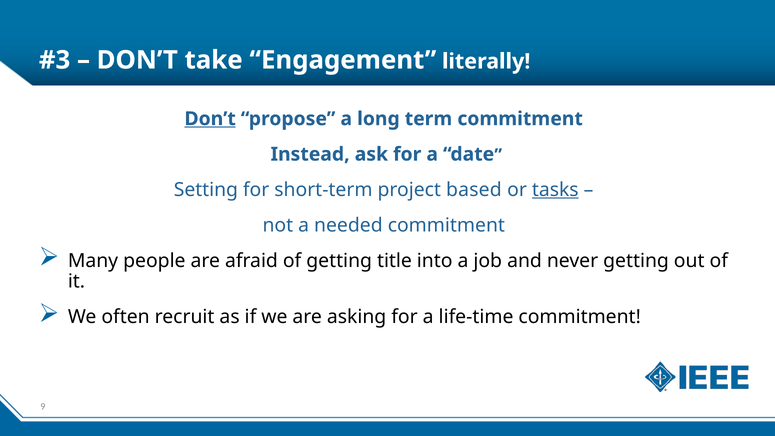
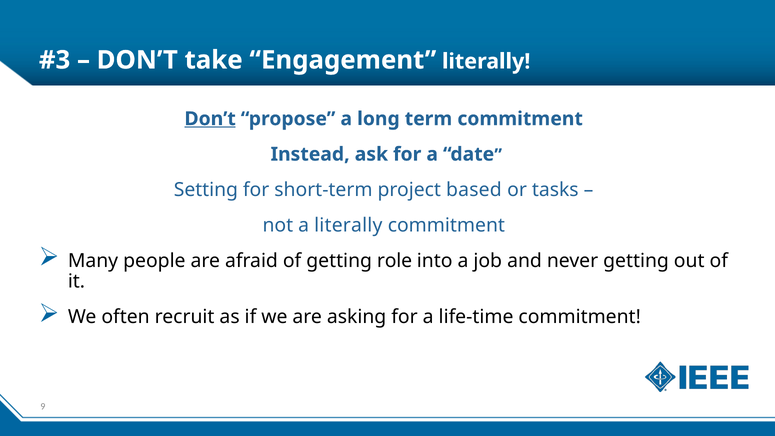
tasks underline: present -> none
a needed: needed -> literally
title: title -> role
